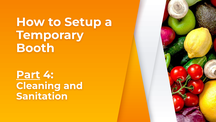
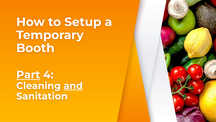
and underline: none -> present
